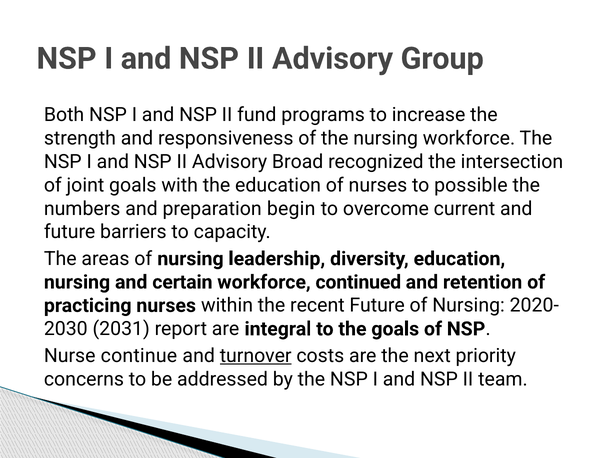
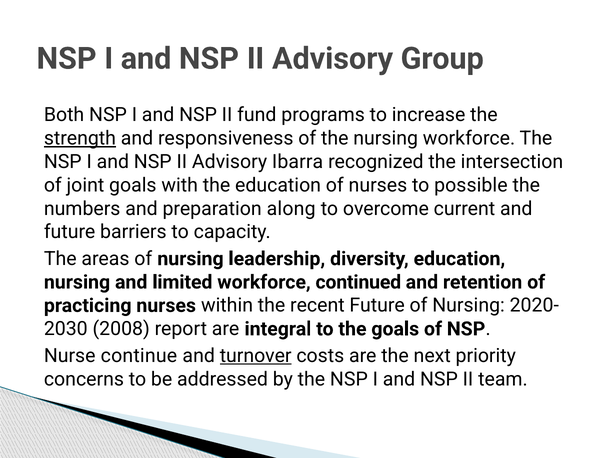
strength underline: none -> present
Broad: Broad -> Ibarra
begin: begin -> along
certain: certain -> limited
2031: 2031 -> 2008
